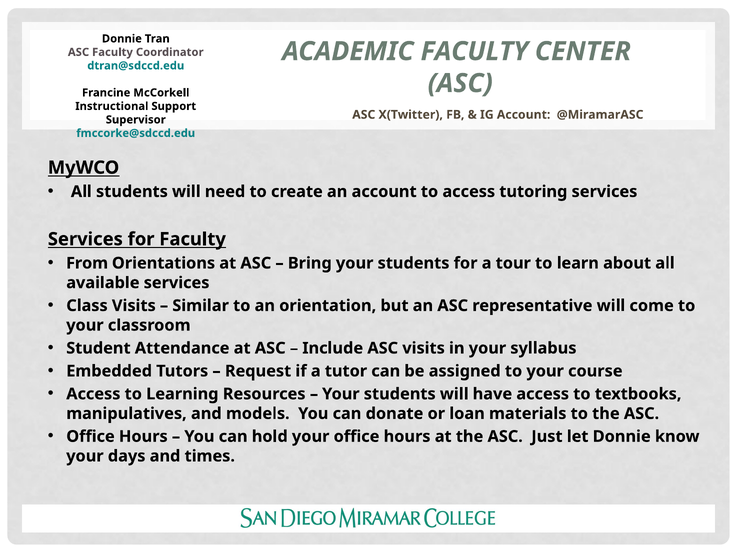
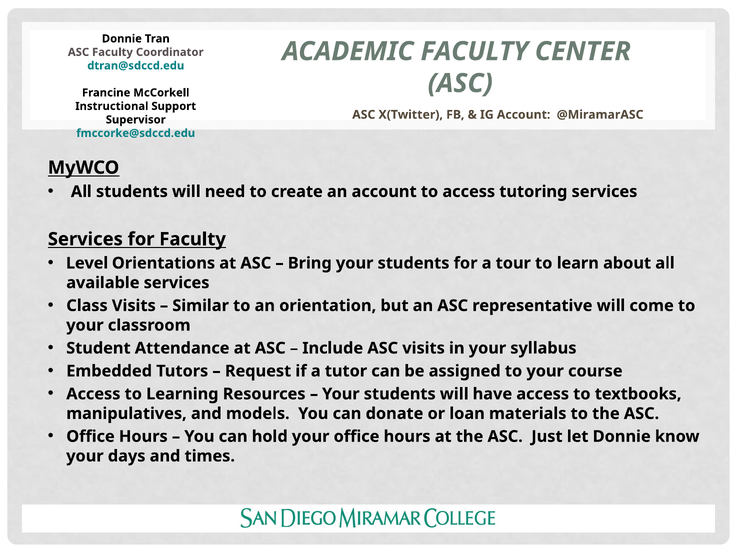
From: From -> Level
